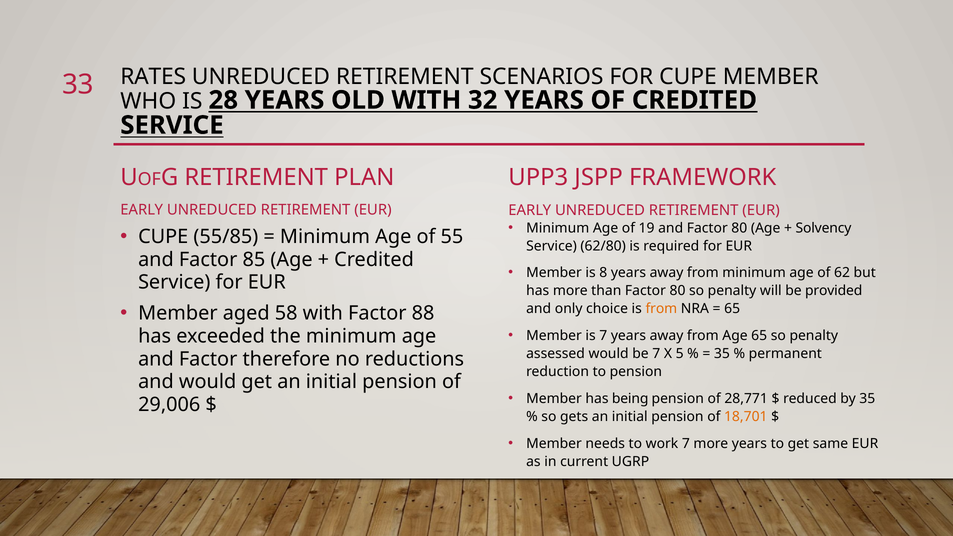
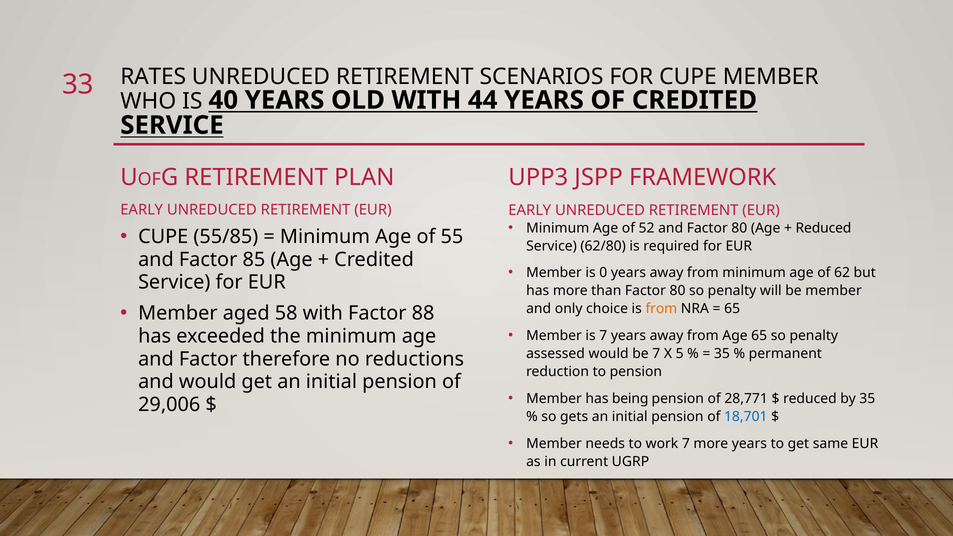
28: 28 -> 40
32: 32 -> 44
19: 19 -> 52
Solvency at (823, 228): Solvency -> Reduced
8: 8 -> 0
be provided: provided -> member
18,701 colour: orange -> blue
